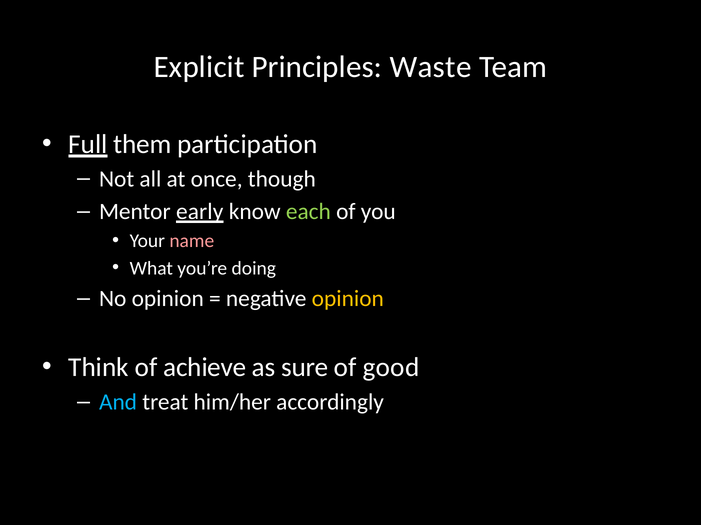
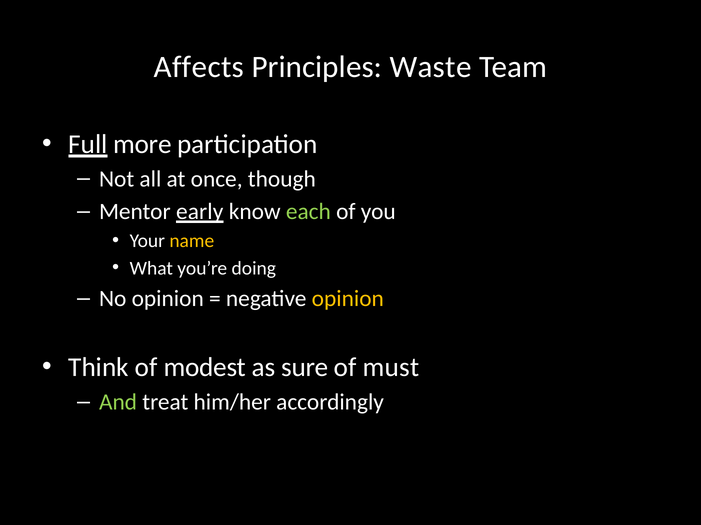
Explicit: Explicit -> Affects
them: them -> more
name colour: pink -> yellow
achieve: achieve -> modest
good: good -> must
And colour: light blue -> light green
